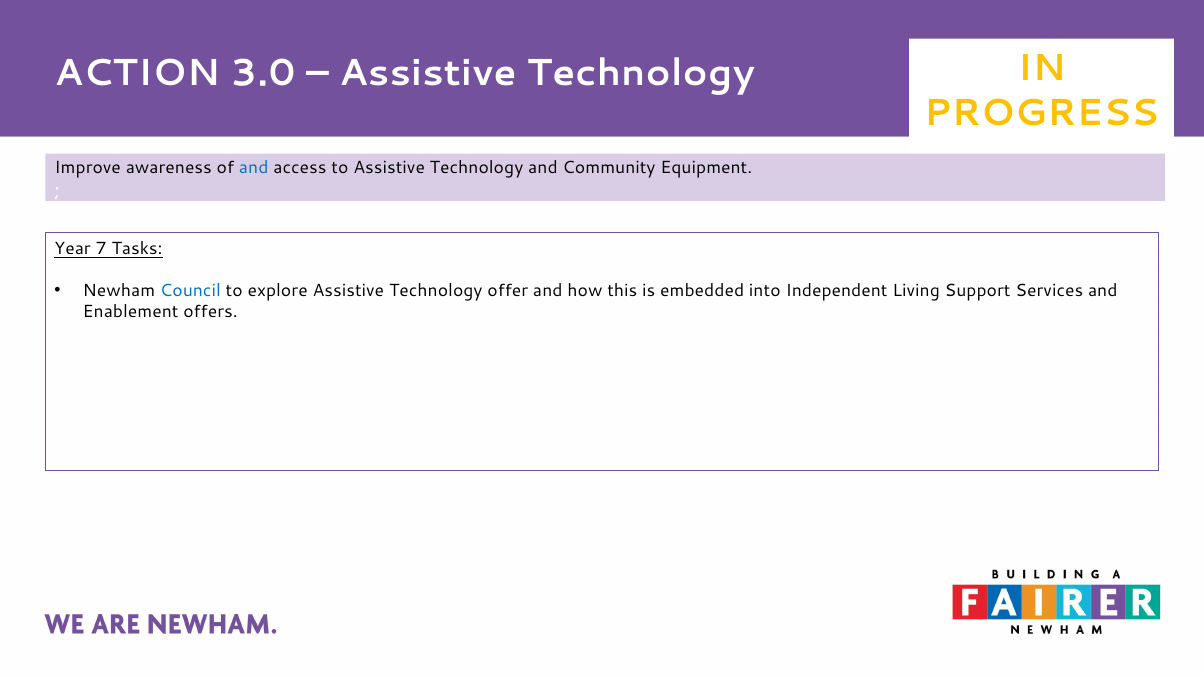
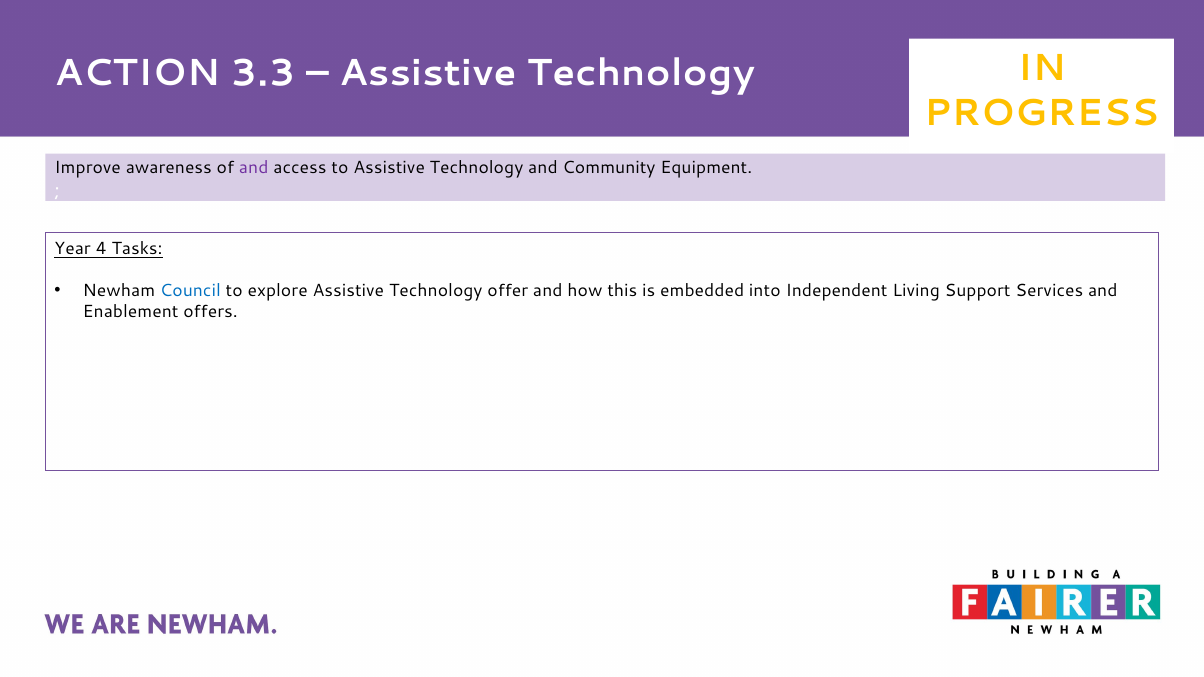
3.0: 3.0 -> 3.3
and at (254, 168) colour: blue -> purple
7: 7 -> 4
